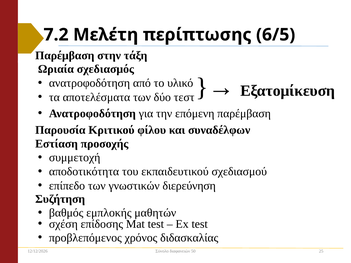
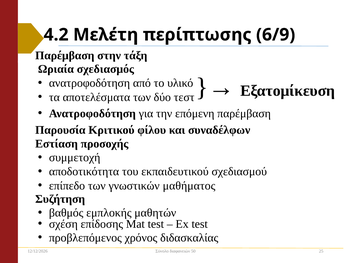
7.2: 7.2 -> 4.2
6/5: 6/5 -> 6/9
διερεύνηση: διερεύνηση -> μαθήματος
